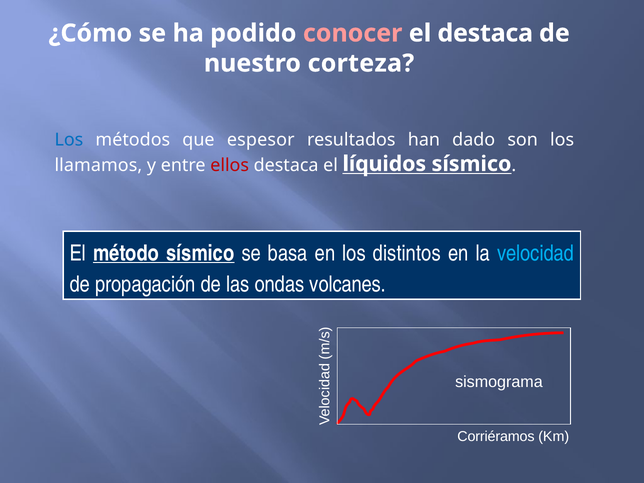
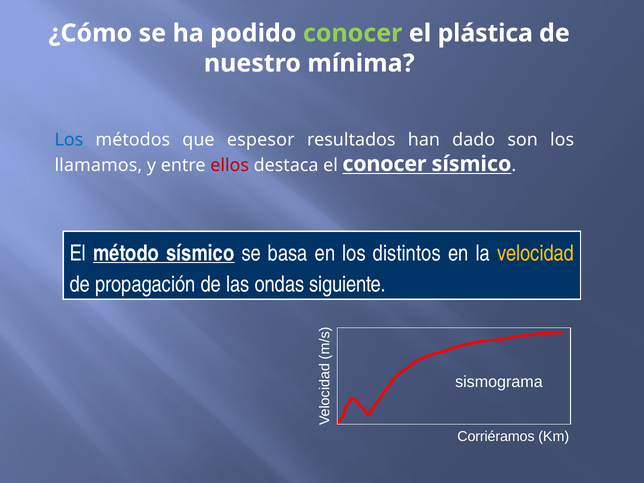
conocer at (353, 33) colour: pink -> light green
el destaca: destaca -> plástica
corteza: corteza -> mínima
el líquidos: líquidos -> conocer
velocidad colour: light blue -> yellow
volcanes: volcanes -> siguiente
